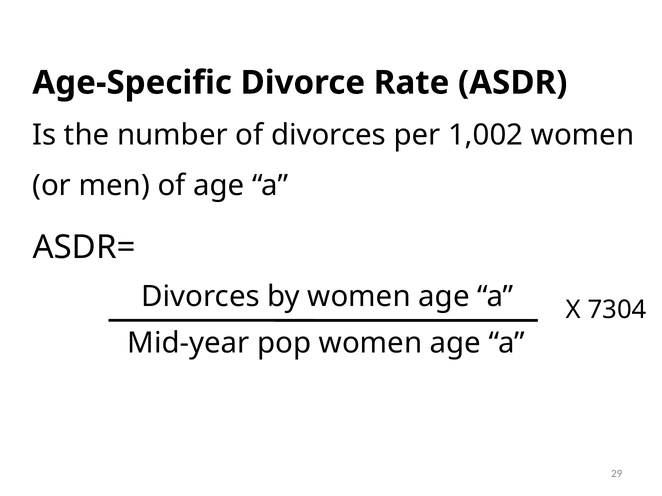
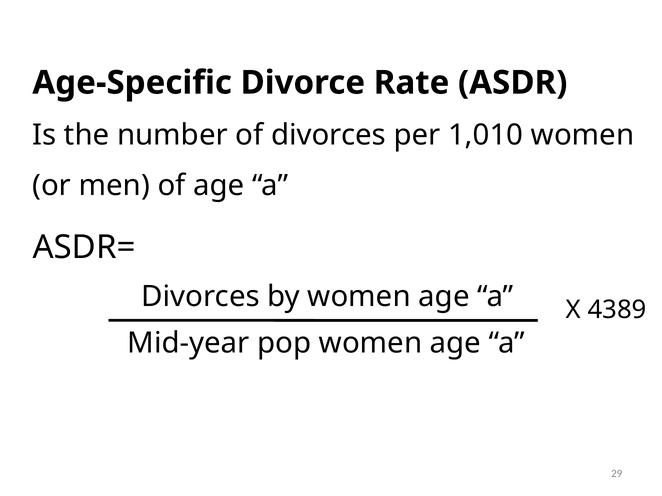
1,002: 1,002 -> 1,010
7304: 7304 -> 4389
